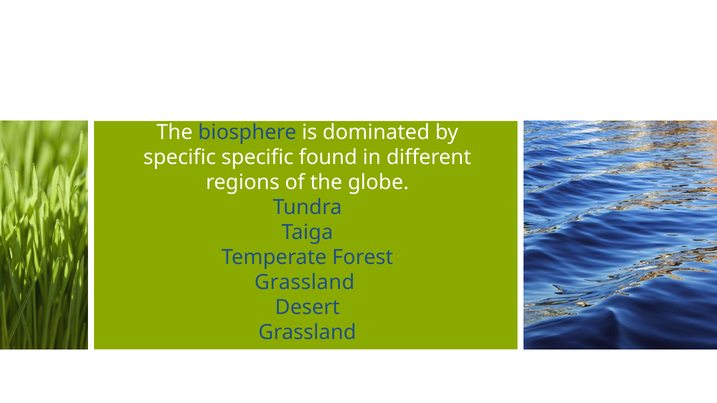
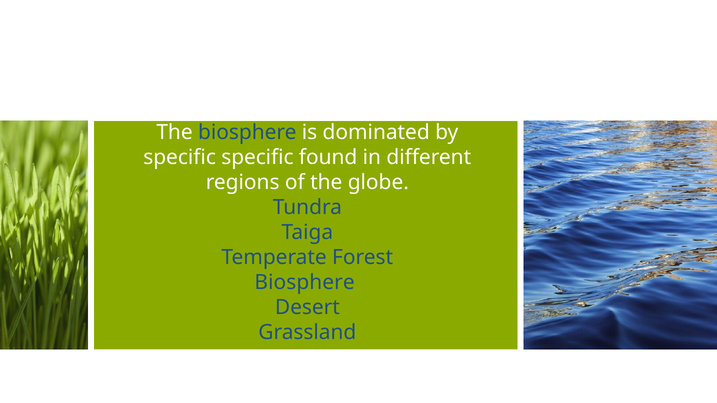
Grassland at (305, 283): Grassland -> Biosphere
